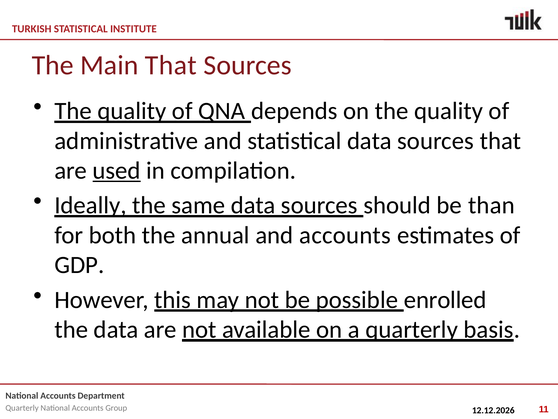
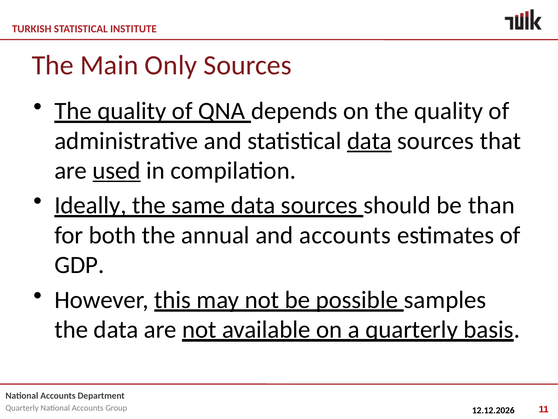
Main That: That -> Only
data at (369, 141) underline: none -> present
enrolled: enrolled -> samples
